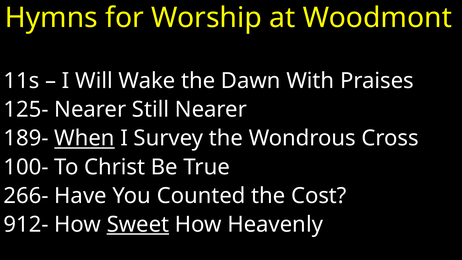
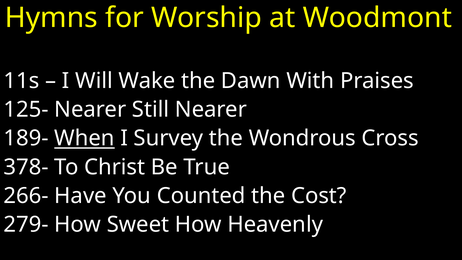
100-: 100- -> 378-
912-: 912- -> 279-
Sweet underline: present -> none
